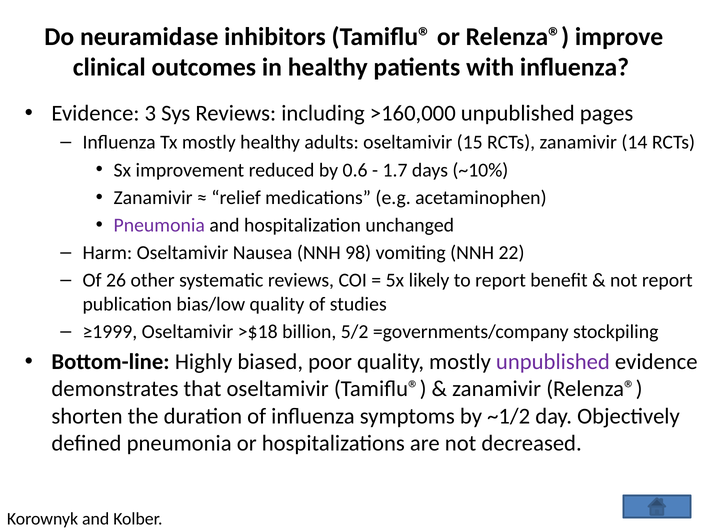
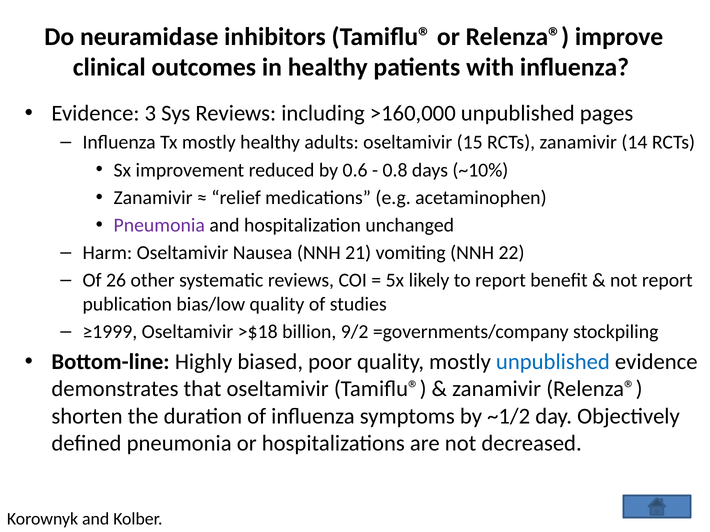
1.7: 1.7 -> 0.8
98: 98 -> 21
5/2: 5/2 -> 9/2
unpublished at (553, 362) colour: purple -> blue
